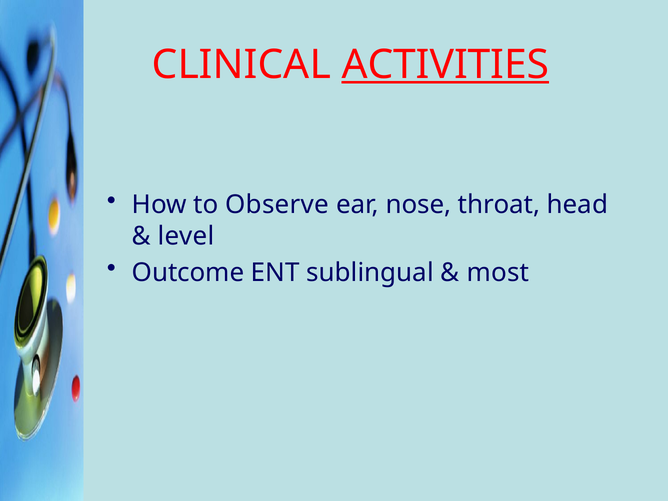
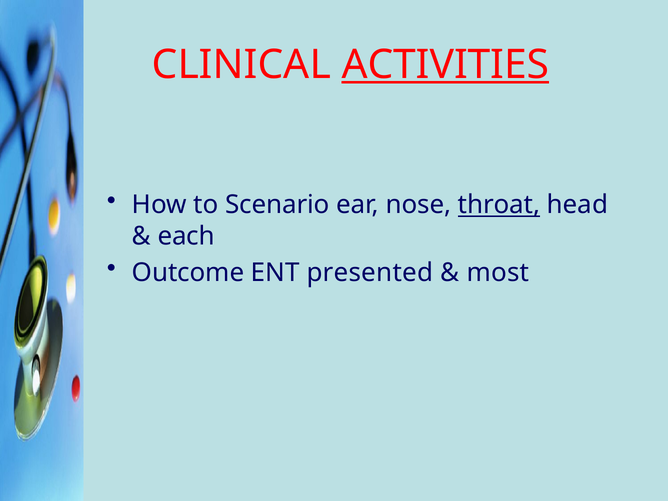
Observe: Observe -> Scenario
throat underline: none -> present
level: level -> each
sublingual: sublingual -> presented
